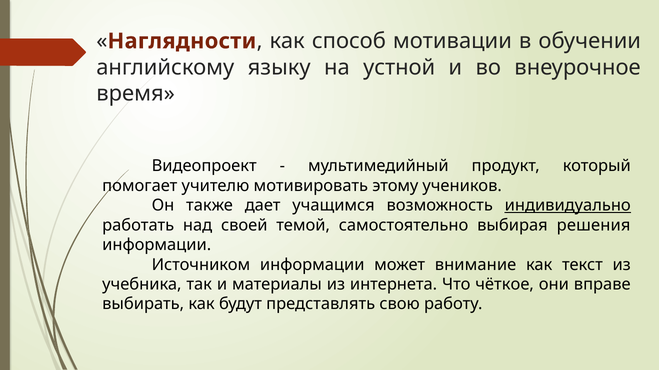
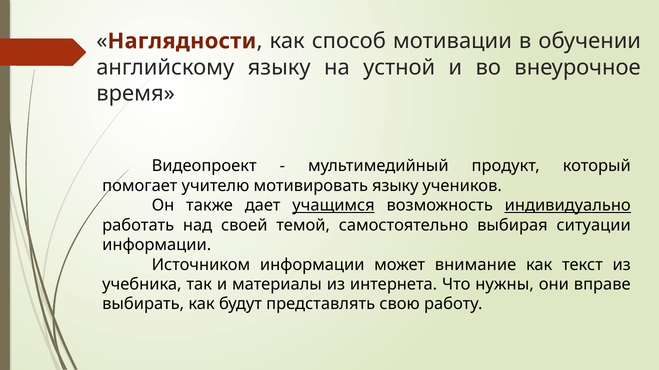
мотивировать этому: этому -> языку
учащимся underline: none -> present
решения: решения -> ситуации
чёткое: чёткое -> нужны
